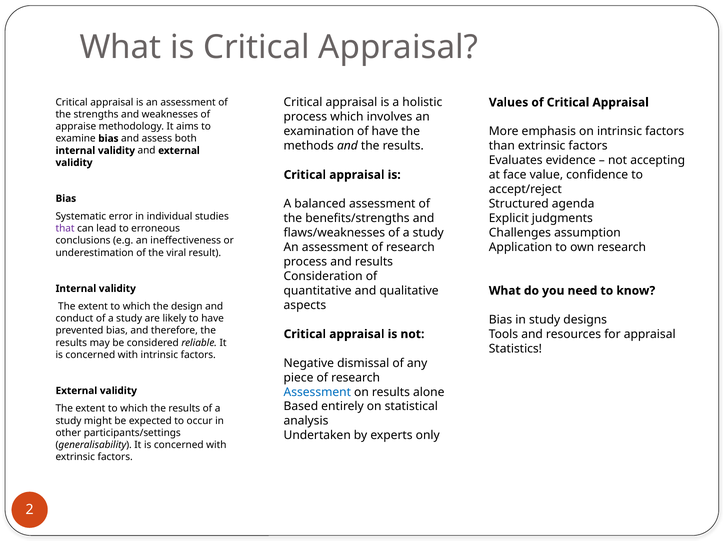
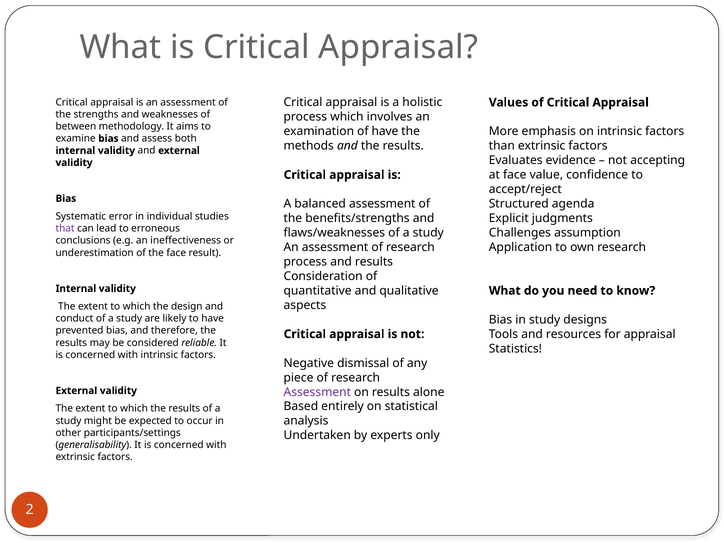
appraise: appraise -> between
the viral: viral -> face
Assessment at (317, 392) colour: blue -> purple
